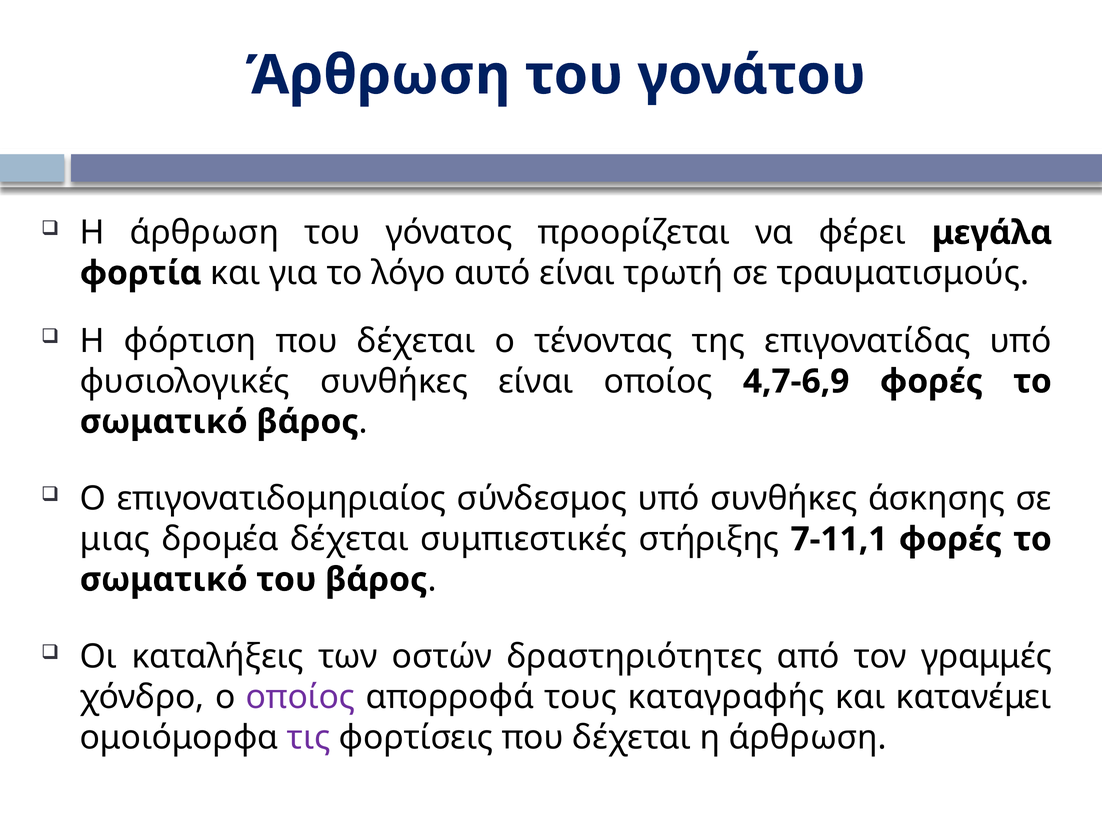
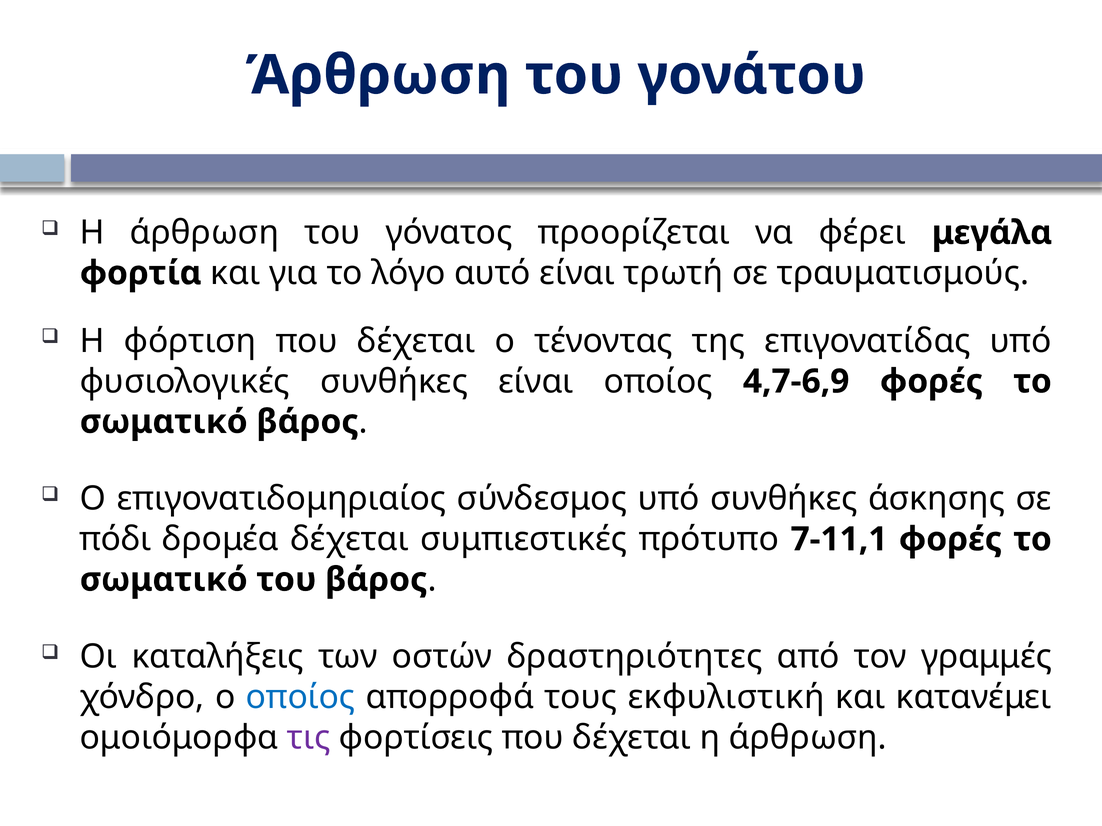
μιας: μιας -> πόδι
στήριξης: στήριξης -> πρότυπο
οποίος at (301, 698) colour: purple -> blue
καταγραφής: καταγραφής -> εκφυλιστική
